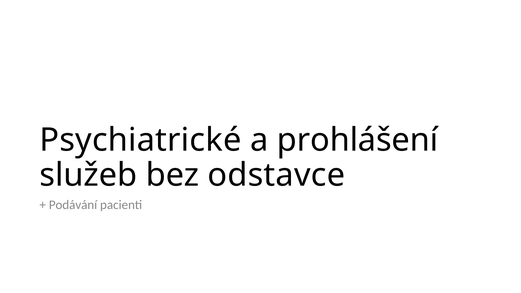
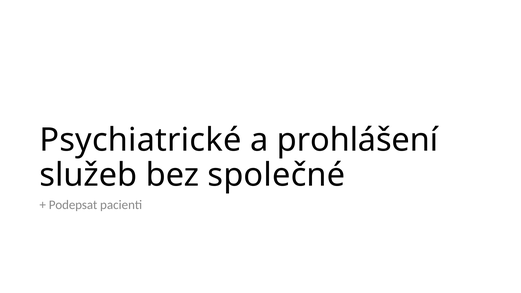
odstavce: odstavce -> společné
Podávání: Podávání -> Podepsat
